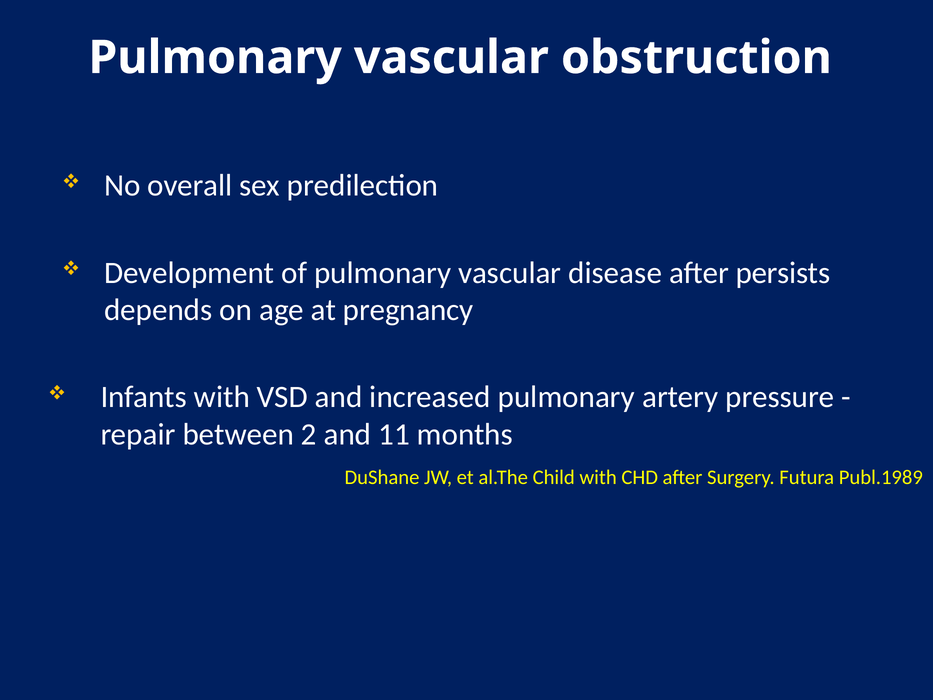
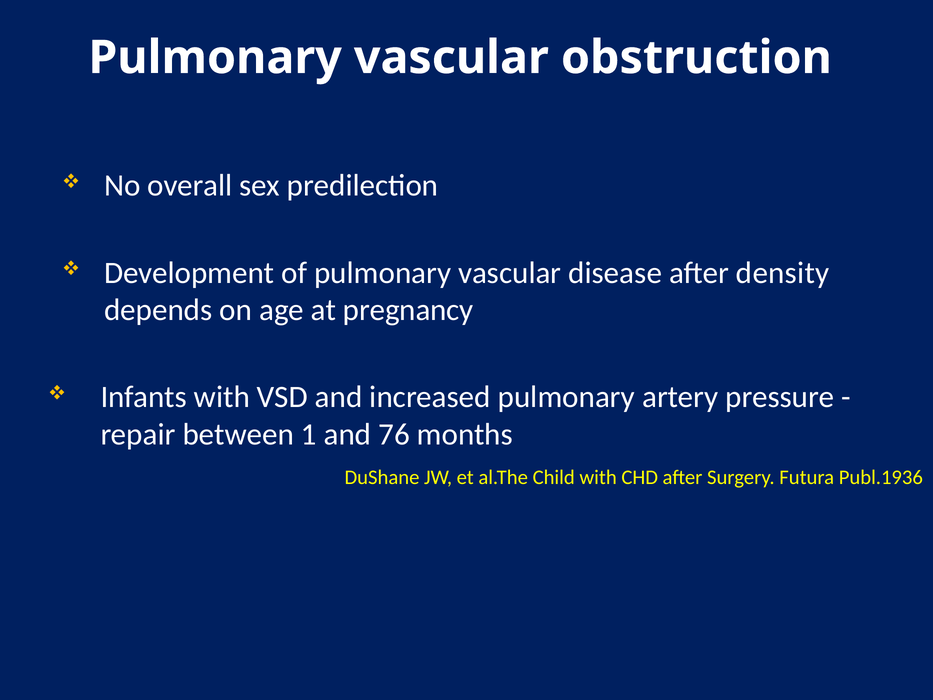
persists: persists -> density
2: 2 -> 1
11: 11 -> 76
Publ.1989: Publ.1989 -> Publ.1936
